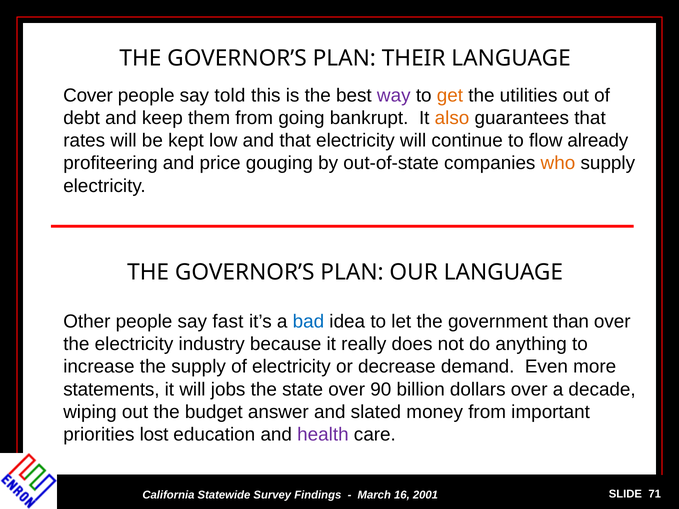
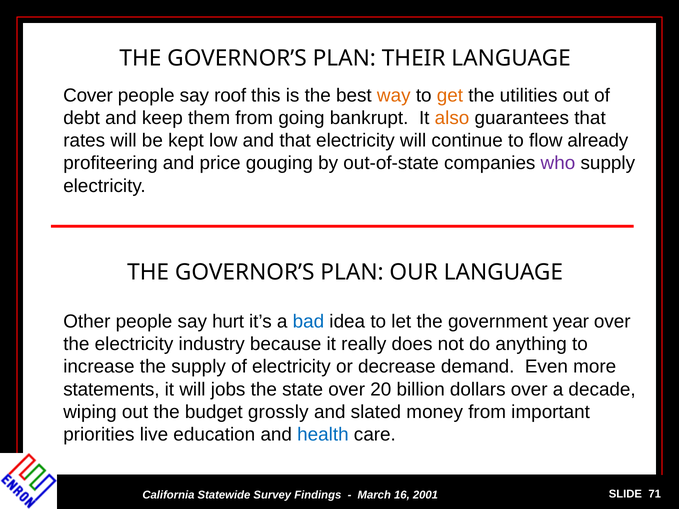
told: told -> roof
way colour: purple -> orange
who colour: orange -> purple
fast: fast -> hurt
than: than -> year
90: 90 -> 20
answer: answer -> grossly
lost: lost -> live
health colour: purple -> blue
